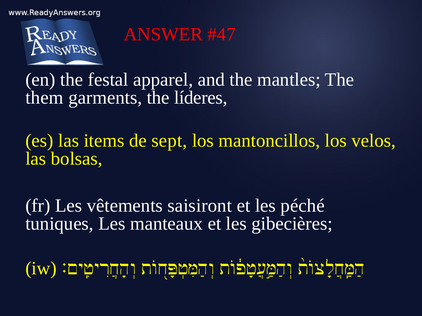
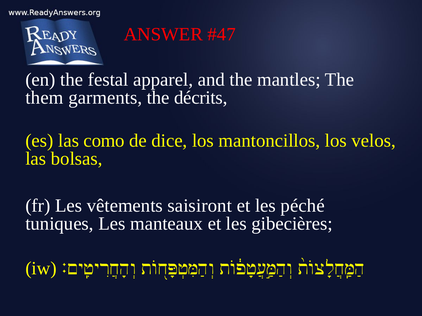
líderes: líderes -> décrits
items: items -> como
sept: sept -> dice
